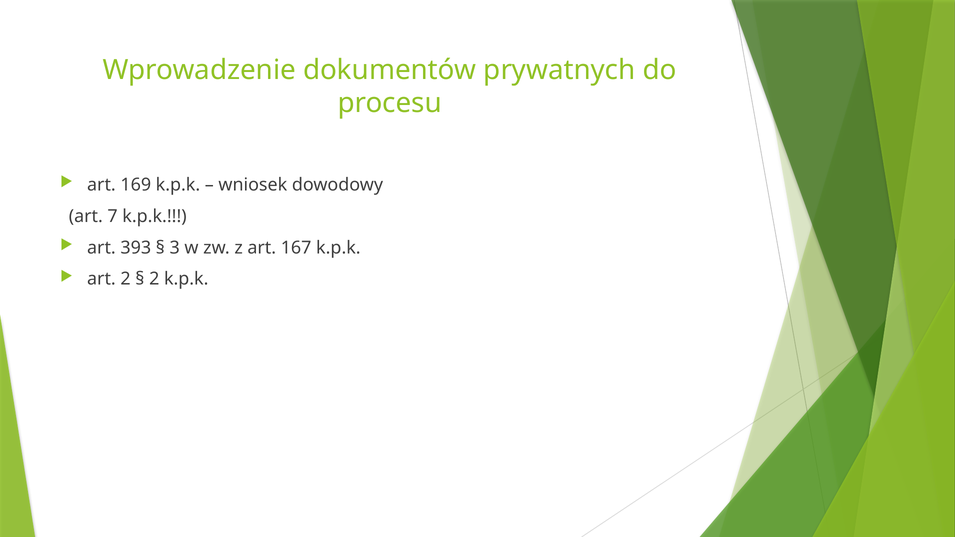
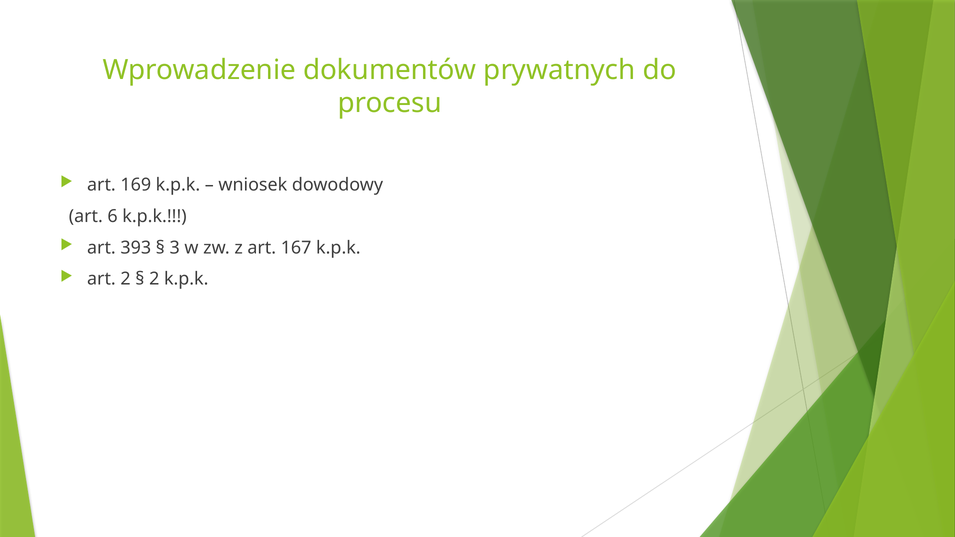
7: 7 -> 6
